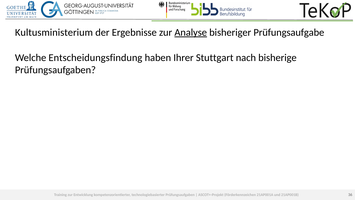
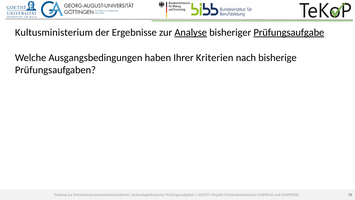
Prüfungsaufgabe underline: none -> present
Entscheidungsfindung: Entscheidungsfindung -> Ausgangsbedingungen
Stuttgart: Stuttgart -> Kriterien
